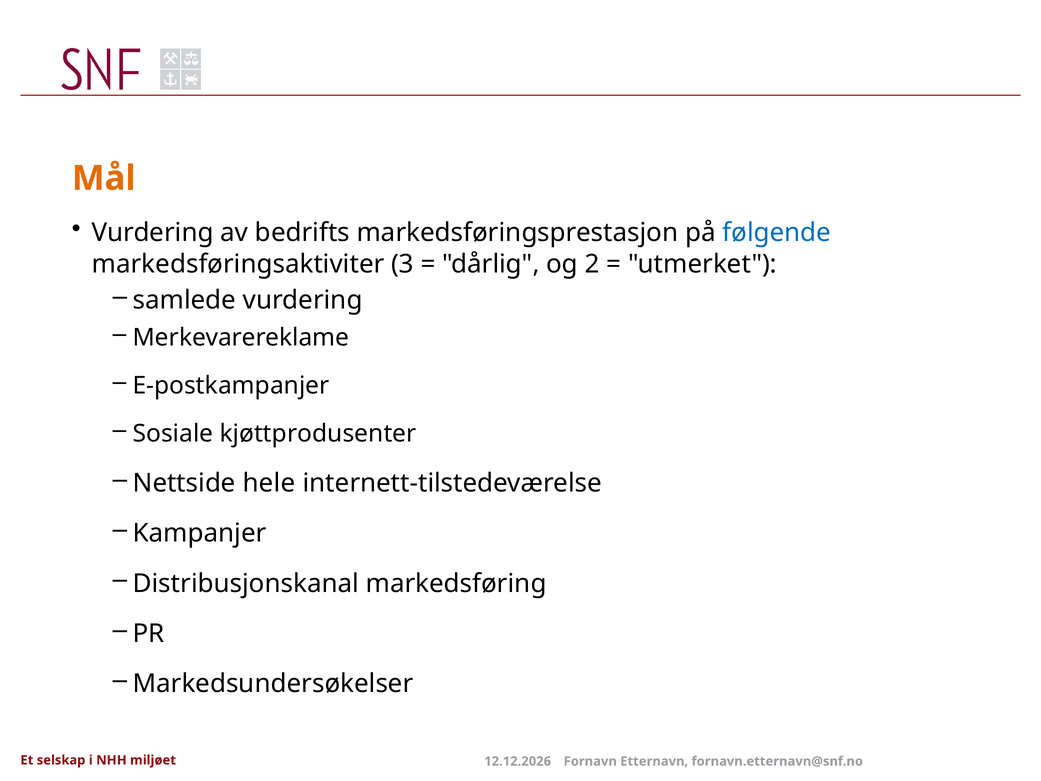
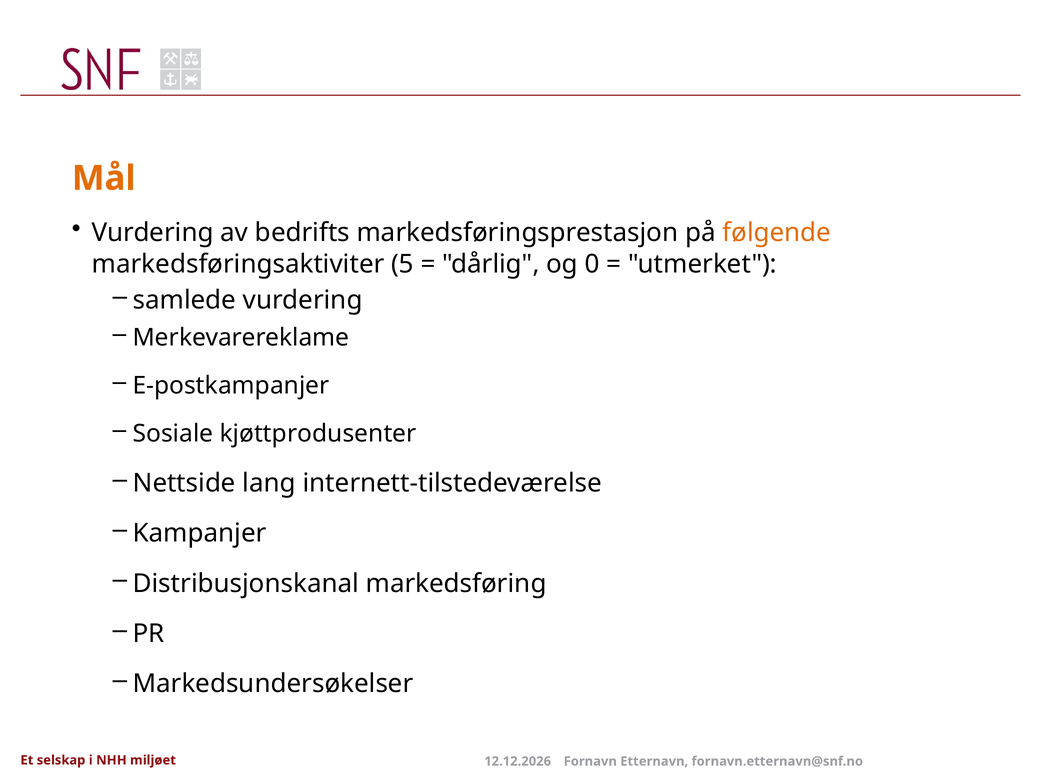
følgende colour: blue -> orange
3: 3 -> 5
2: 2 -> 0
hele: hele -> lang
